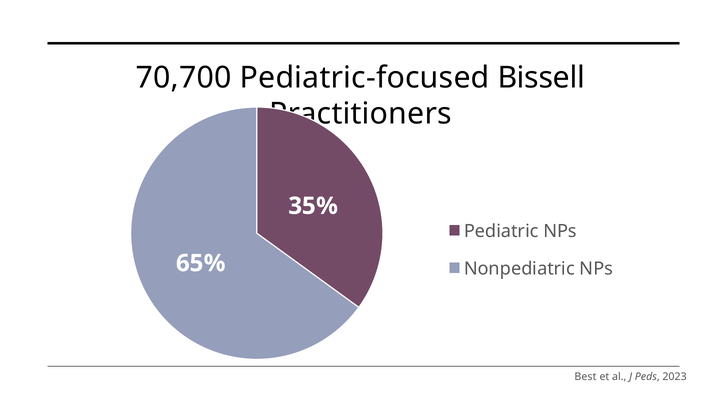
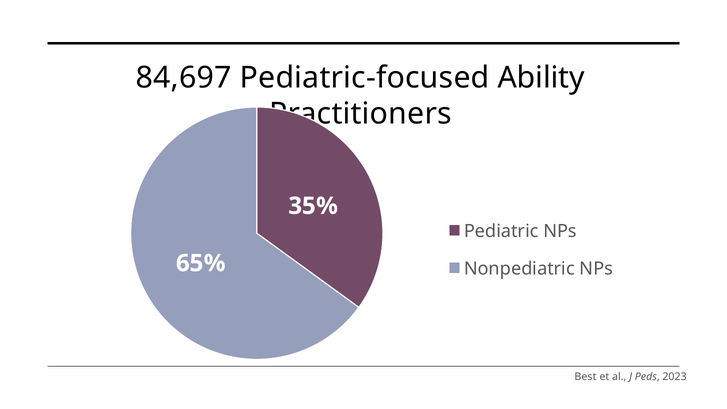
70,700: 70,700 -> 84,697
Bissell: Bissell -> Ability
